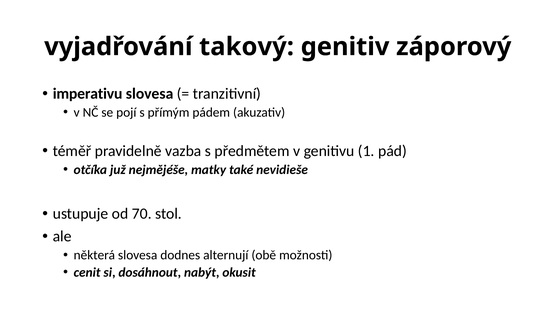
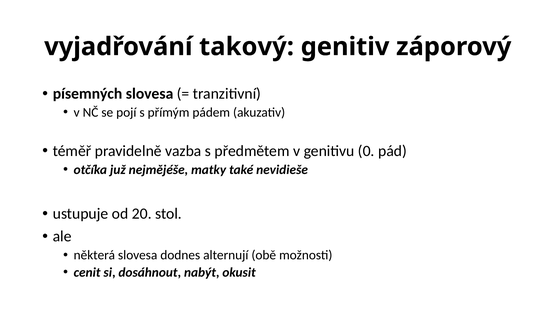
imperativu: imperativu -> písemných
1: 1 -> 0
70: 70 -> 20
